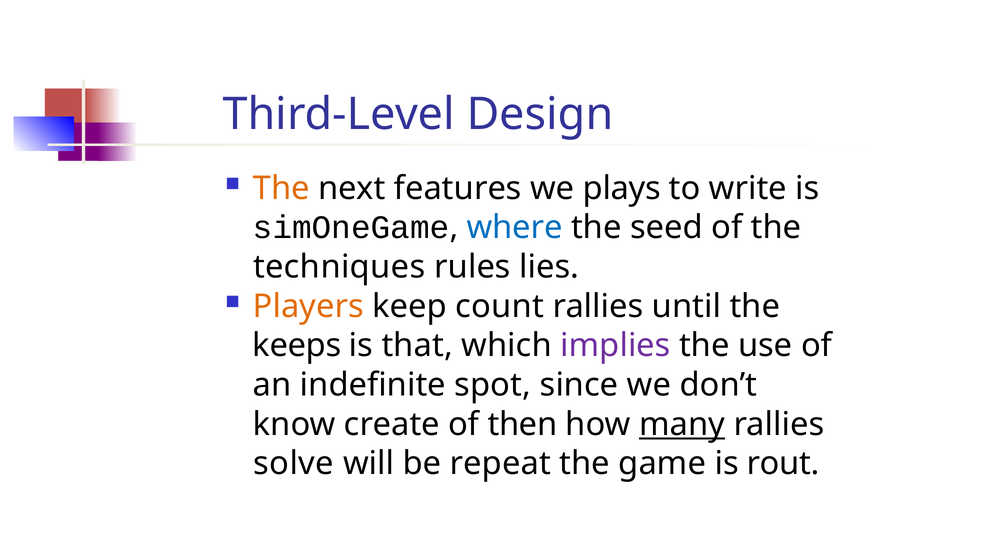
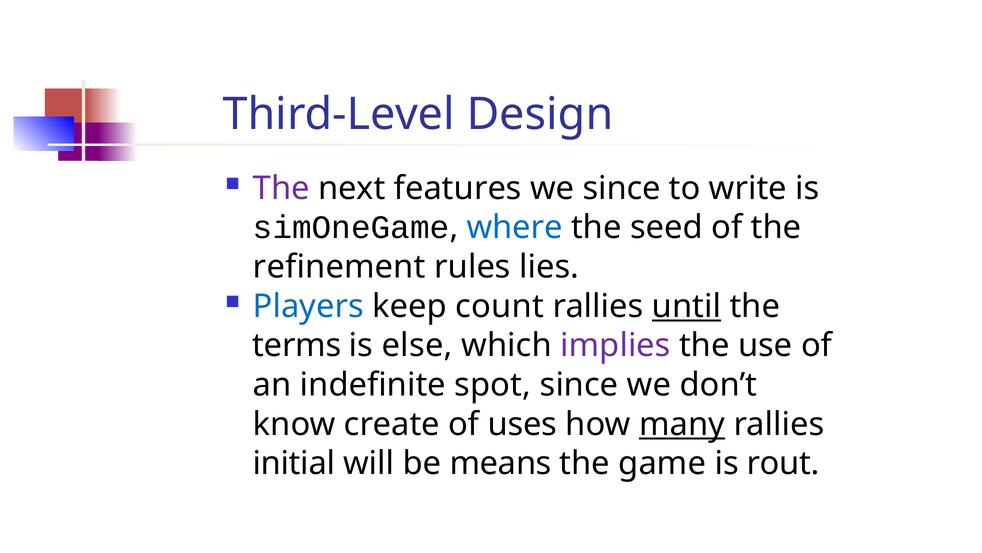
The at (281, 188) colour: orange -> purple
we plays: plays -> since
techniques: techniques -> refinement
Players colour: orange -> blue
until underline: none -> present
keeps: keeps -> terms
that: that -> else
then: then -> uses
solve: solve -> initial
repeat: repeat -> means
